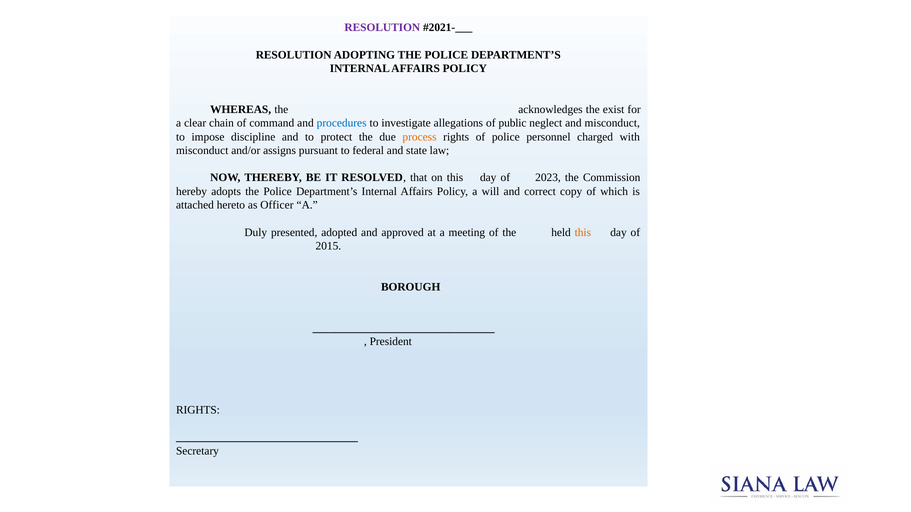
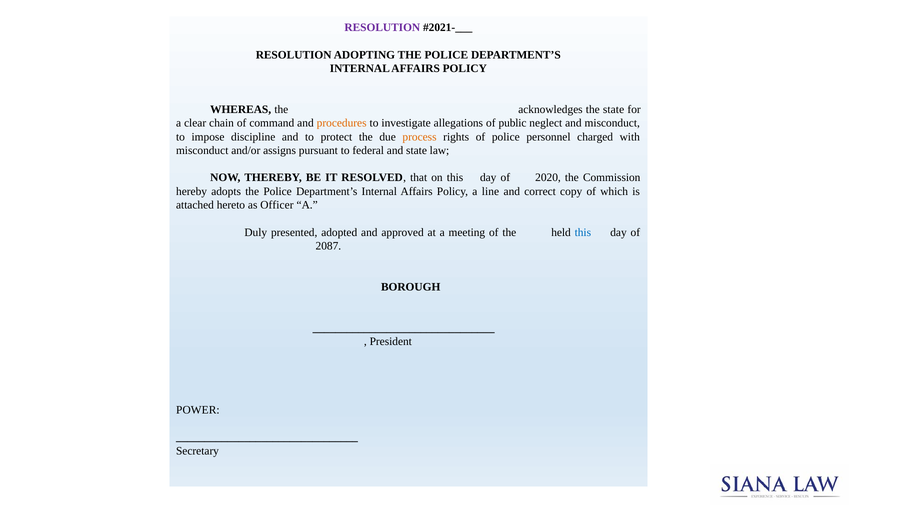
the exist: exist -> state
procedures colour: blue -> orange
2023: 2023 -> 2020
will: will -> line
this at (583, 233) colour: orange -> blue
2015: 2015 -> 2087
RIGHTS at (198, 410): RIGHTS -> POWER
